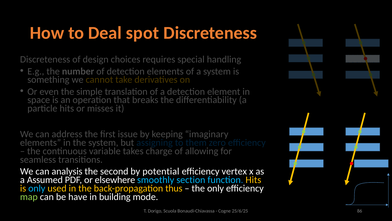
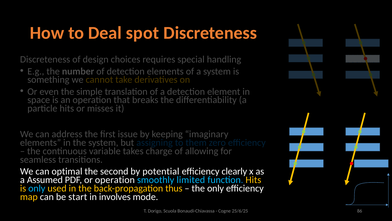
analysis: analysis -> optimal
vertex: vertex -> clearly
or elsewhere: elsewhere -> operation
section: section -> limited
map colour: light green -> yellow
have: have -> start
building: building -> involves
